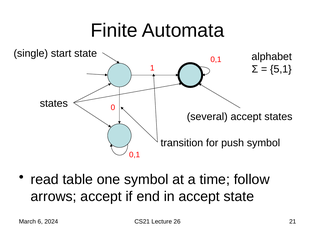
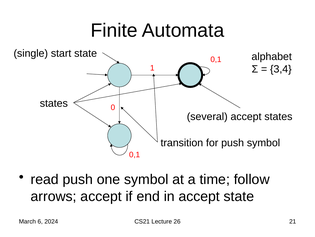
5,1: 5,1 -> 3,4
read table: table -> push
